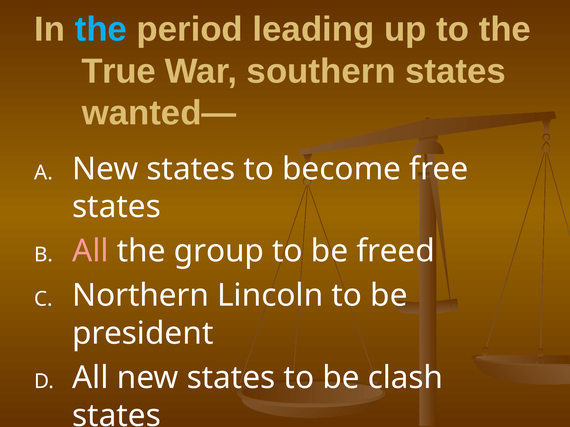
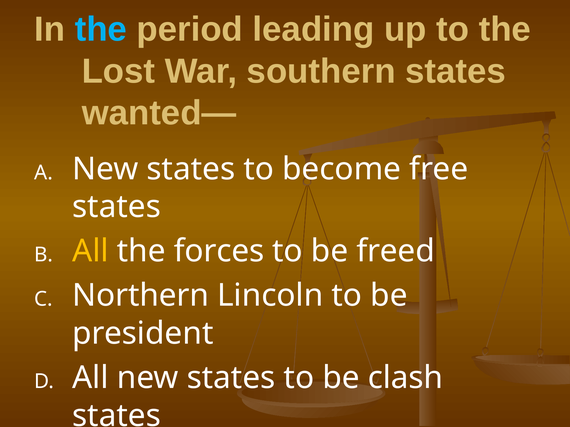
True: True -> Lost
All at (90, 251) colour: pink -> yellow
group: group -> forces
